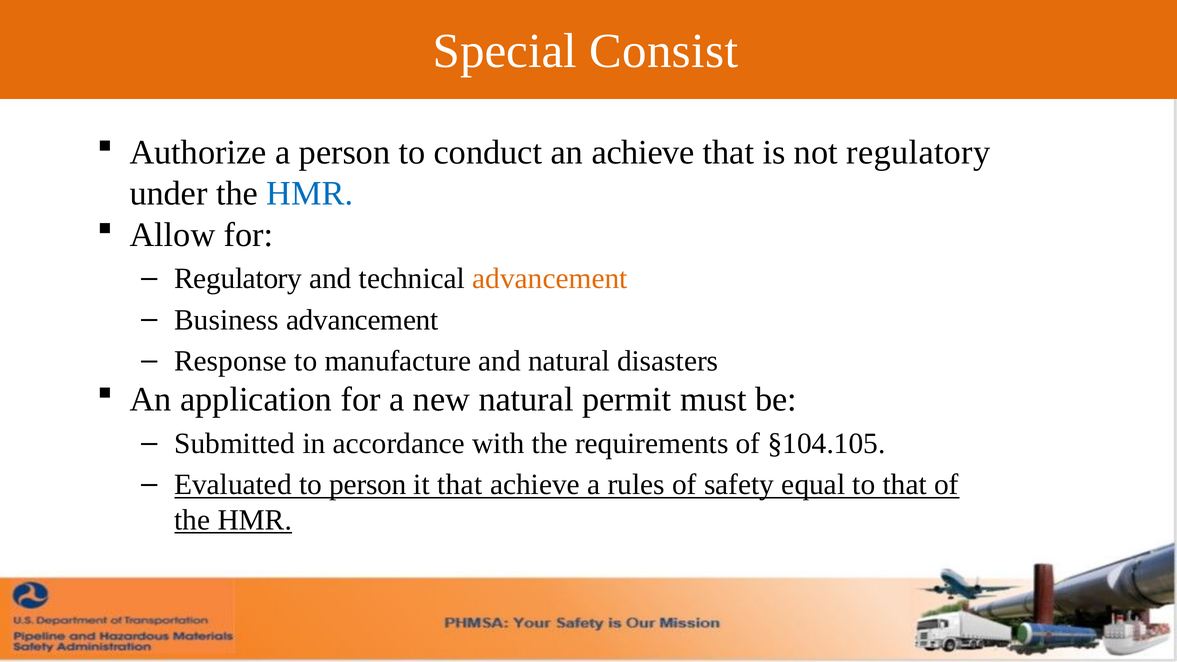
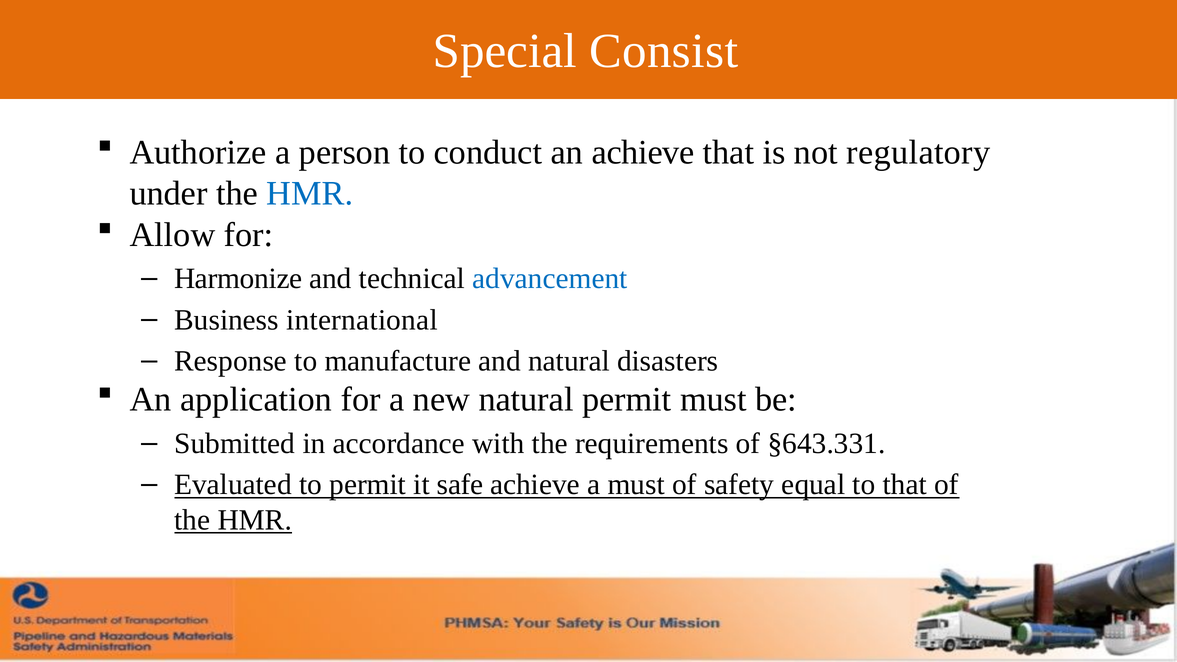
Regulatory at (238, 279): Regulatory -> Harmonize
advancement at (550, 279) colour: orange -> blue
Business advancement: advancement -> international
§104.105: §104.105 -> §643.331
to person: person -> permit
it that: that -> safe
a rules: rules -> must
